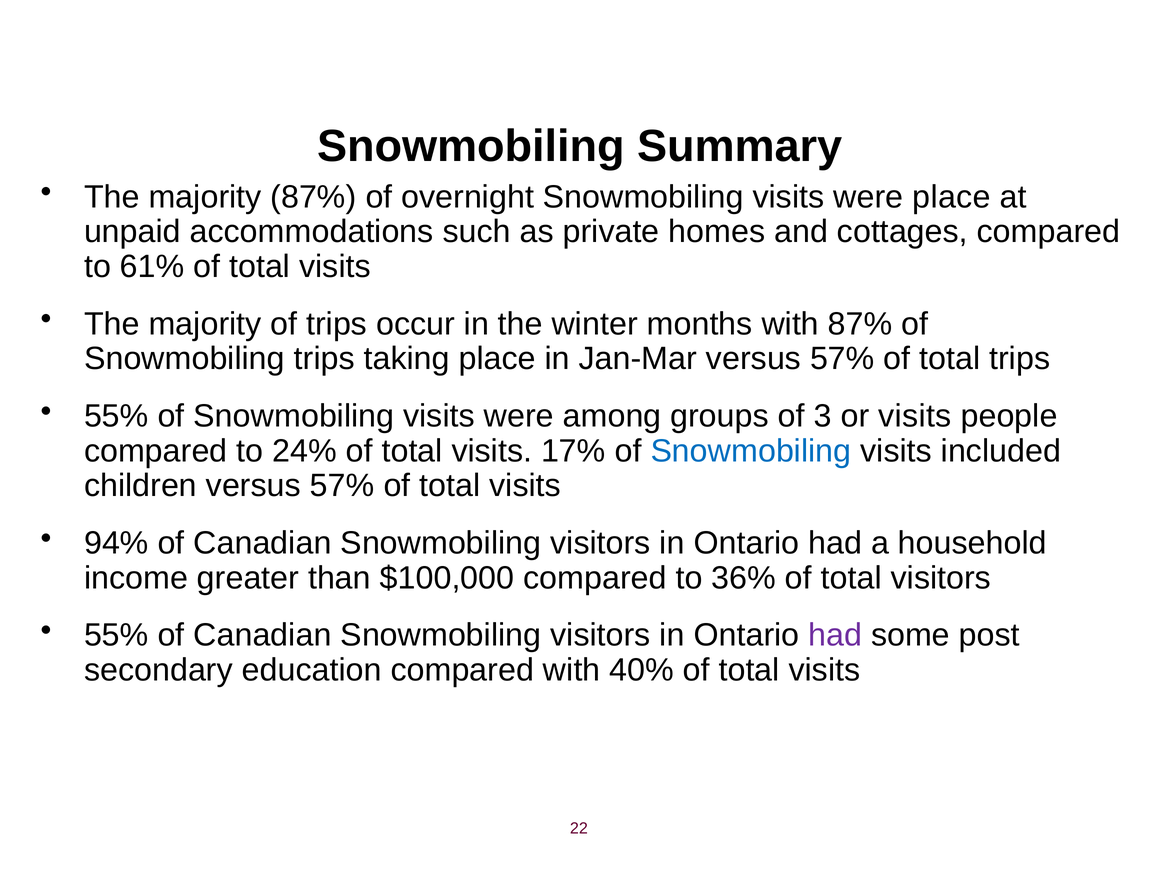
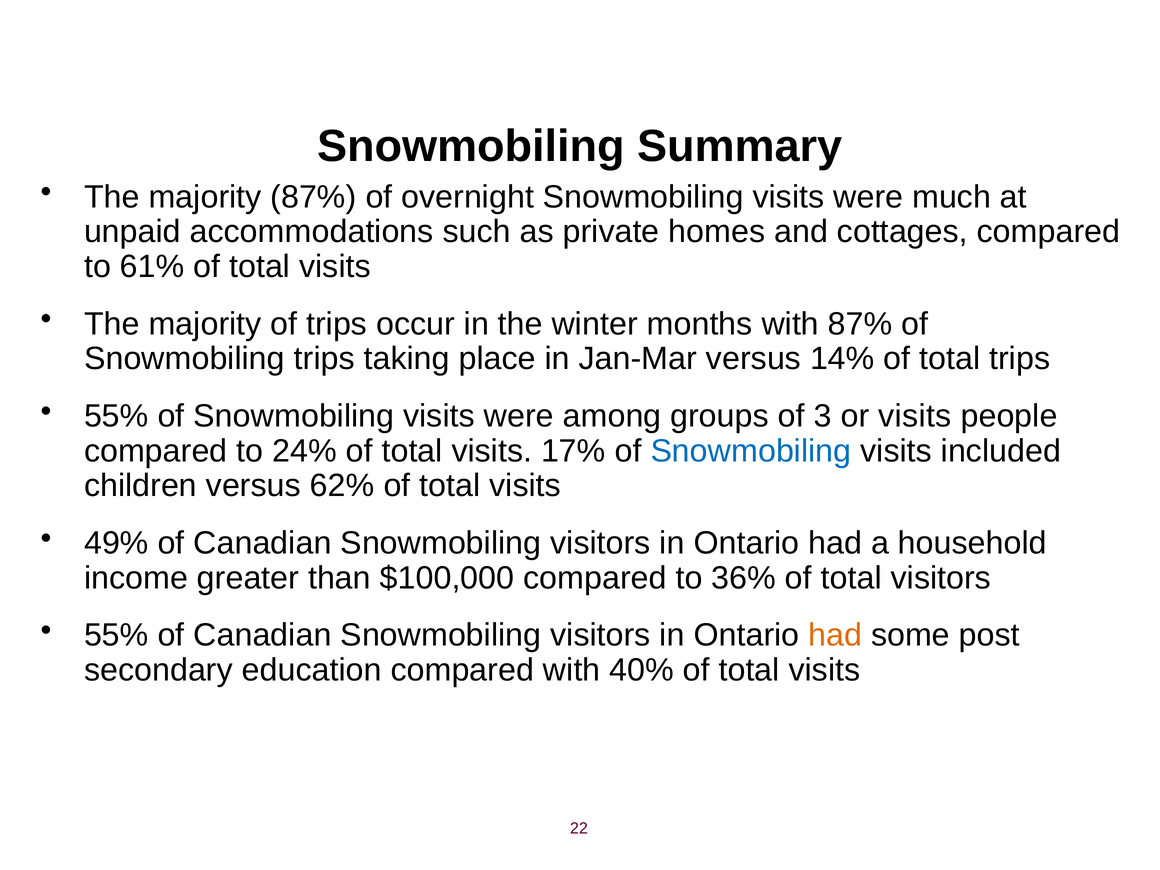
were place: place -> much
Jan-Mar versus 57%: 57% -> 14%
children versus 57%: 57% -> 62%
94%: 94% -> 49%
had at (835, 635) colour: purple -> orange
